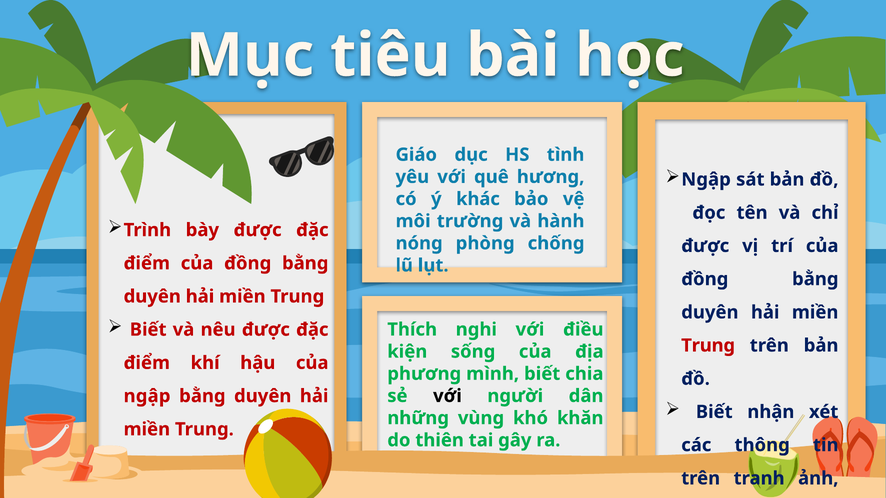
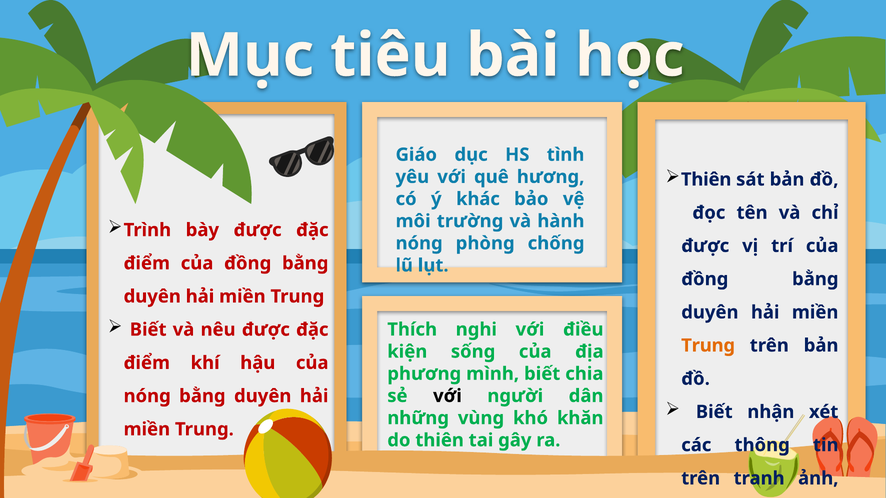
Ngập at (706, 180): Ngập -> Thiên
Trung at (708, 346) colour: red -> orange
ngập at (147, 396): ngập -> nóng
